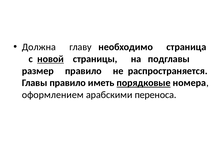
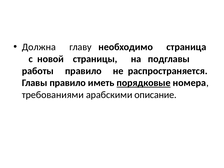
новой underline: present -> none
размер: размер -> работы
оформлением: оформлением -> требованиями
переноса: переноса -> описание
